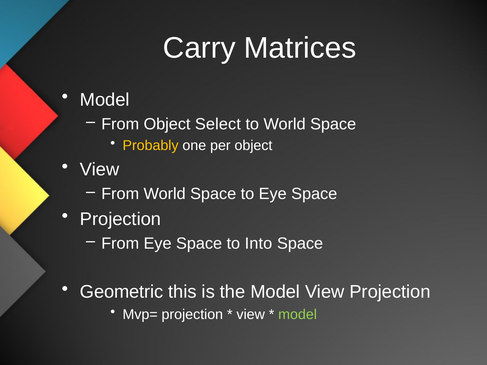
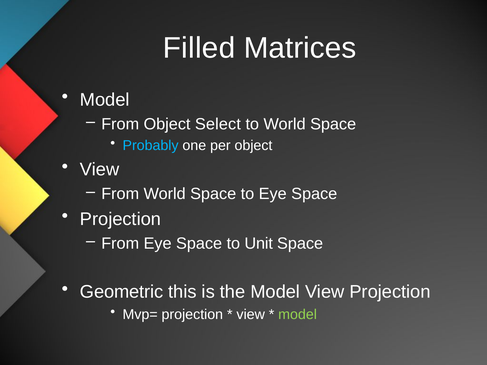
Carry: Carry -> Filled
Probably colour: yellow -> light blue
Into: Into -> Unit
